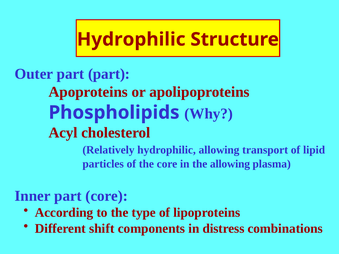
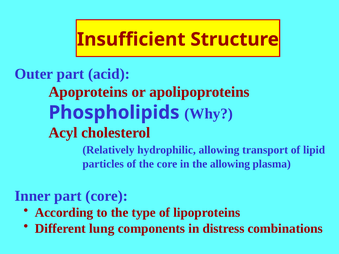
Hydrophilic at (131, 39): Hydrophilic -> Insufficient
part part: part -> acid
shift: shift -> lung
